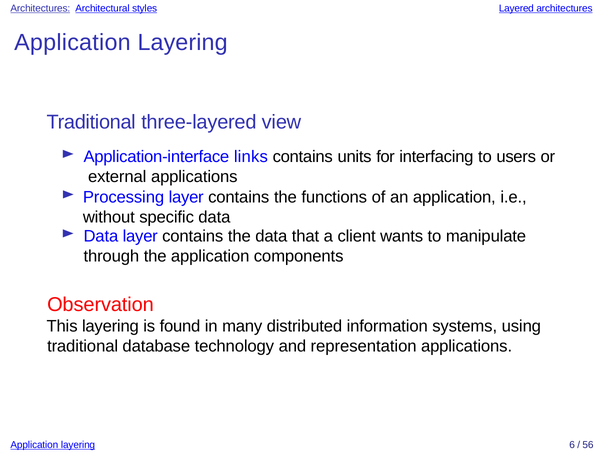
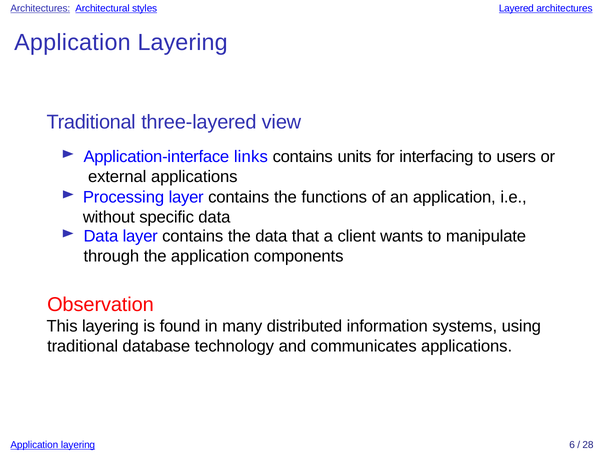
representation: representation -> communicates
56: 56 -> 28
